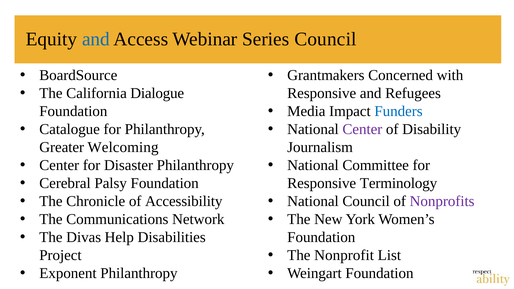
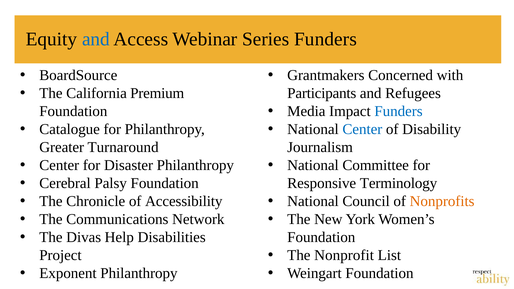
Series Council: Council -> Funders
Dialogue: Dialogue -> Premium
Responsive at (322, 93): Responsive -> Participants
Center at (362, 129) colour: purple -> blue
Welcoming: Welcoming -> Turnaround
Nonprofits colour: purple -> orange
